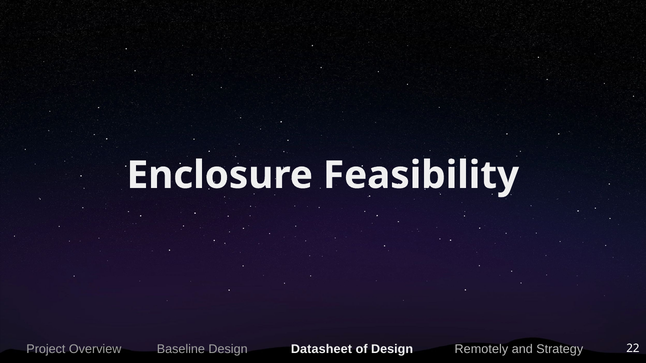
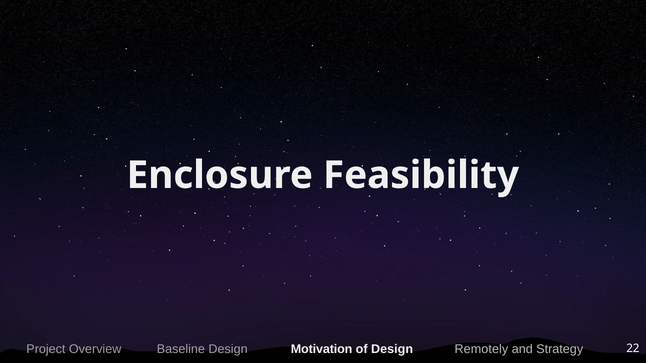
Datasheet: Datasheet -> Motivation
